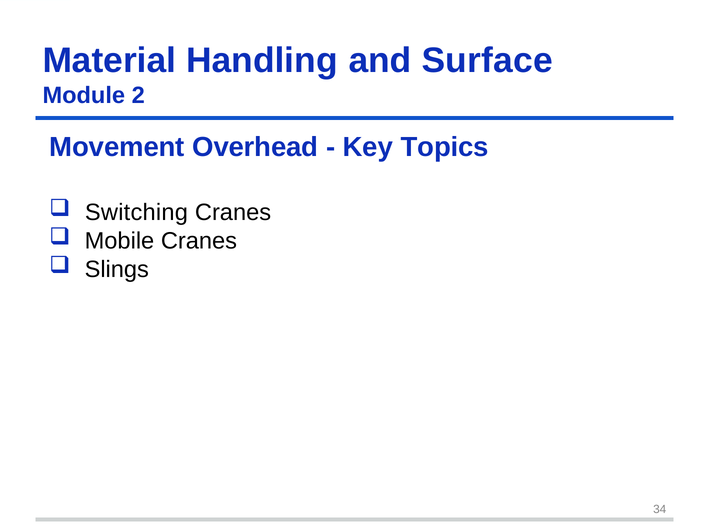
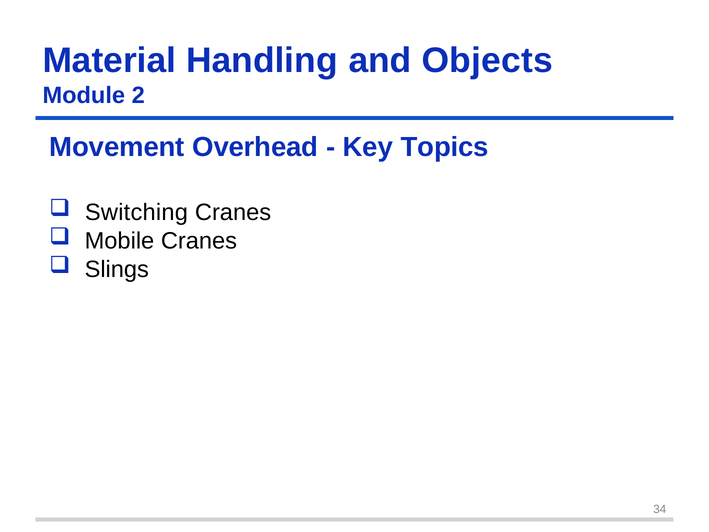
Surface: Surface -> Objects
